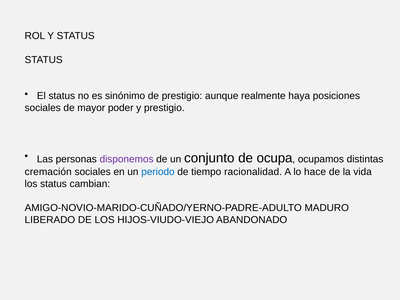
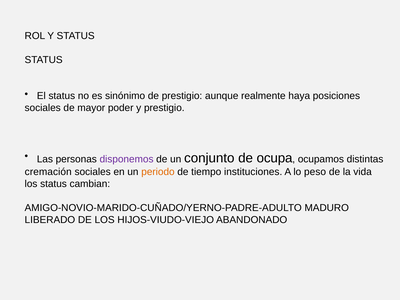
periodo colour: blue -> orange
racionalidad: racionalidad -> instituciones
hace: hace -> peso
